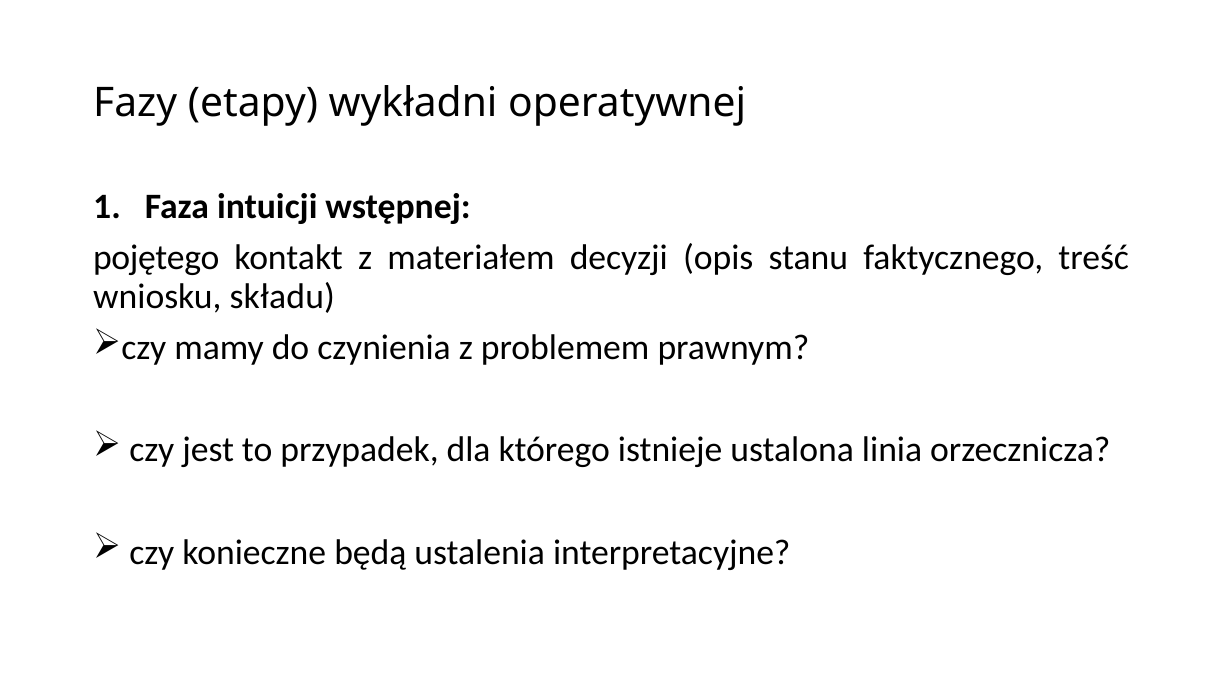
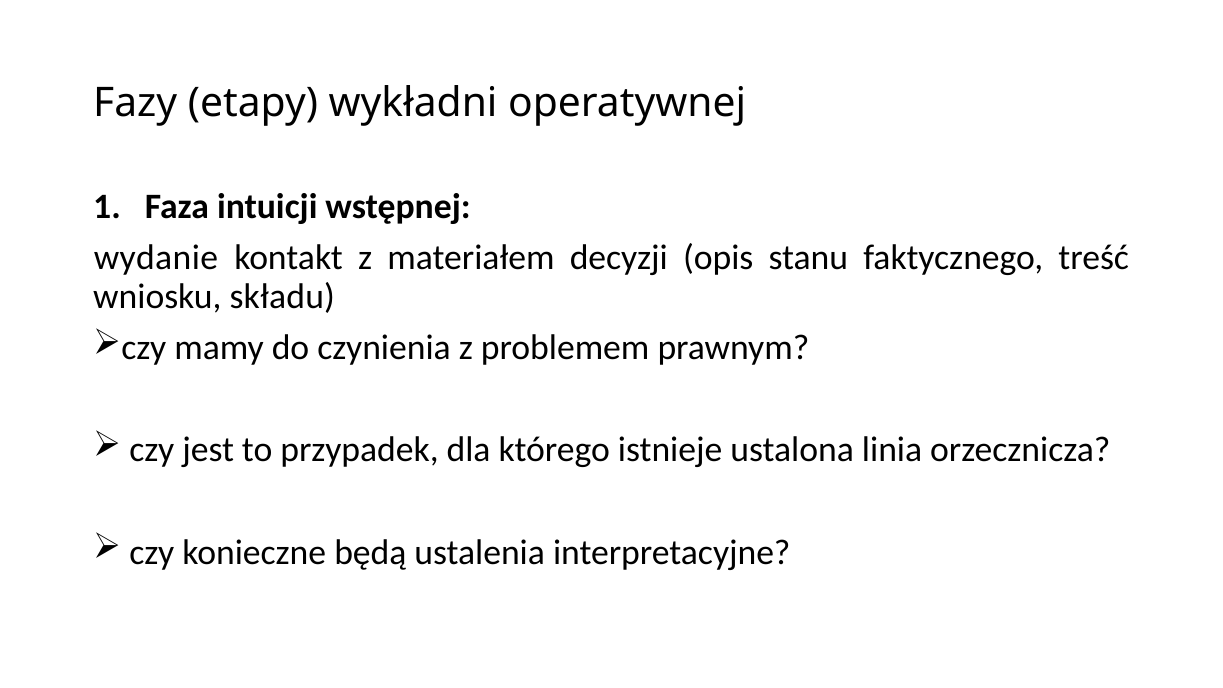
pojętego: pojętego -> wydanie
